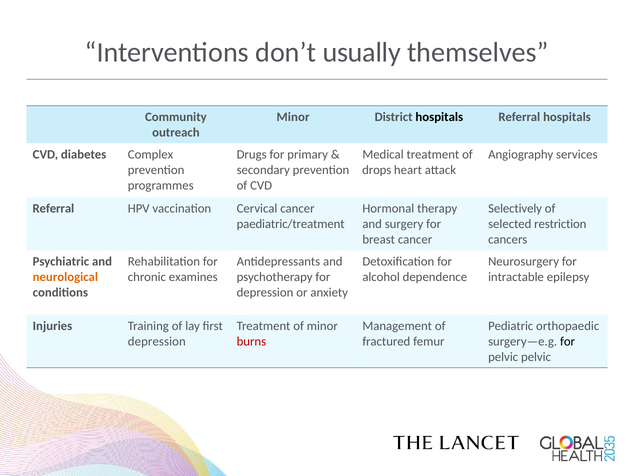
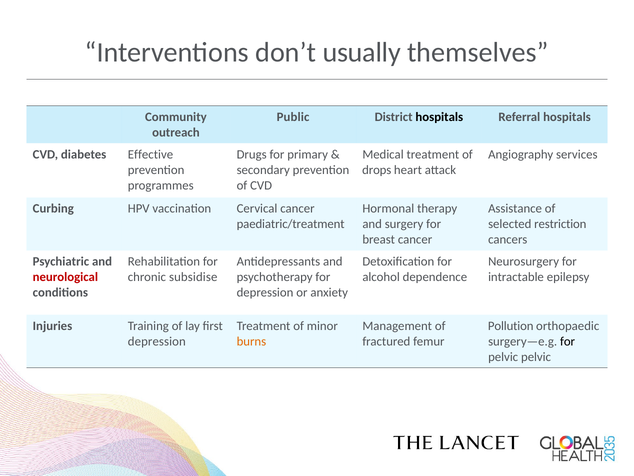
Minor at (293, 117): Minor -> Public
Complex: Complex -> Effective
Referral at (53, 208): Referral -> Curbing
Selectively: Selectively -> Assistance
neurological colour: orange -> red
examines: examines -> subsidise
Pediatric: Pediatric -> Pollution
burns colour: red -> orange
